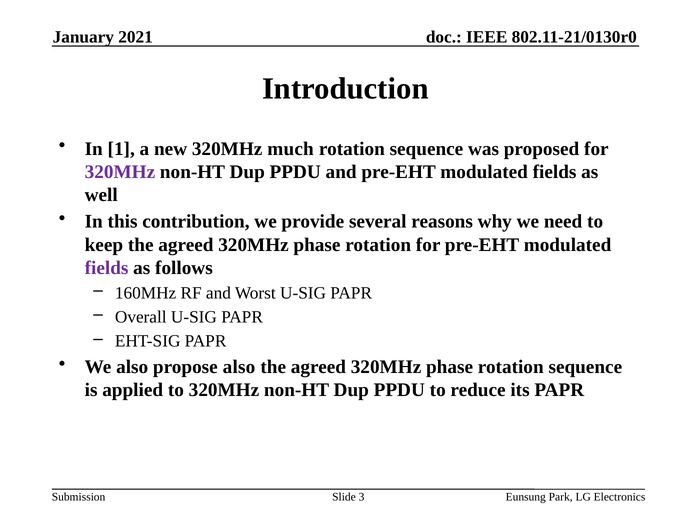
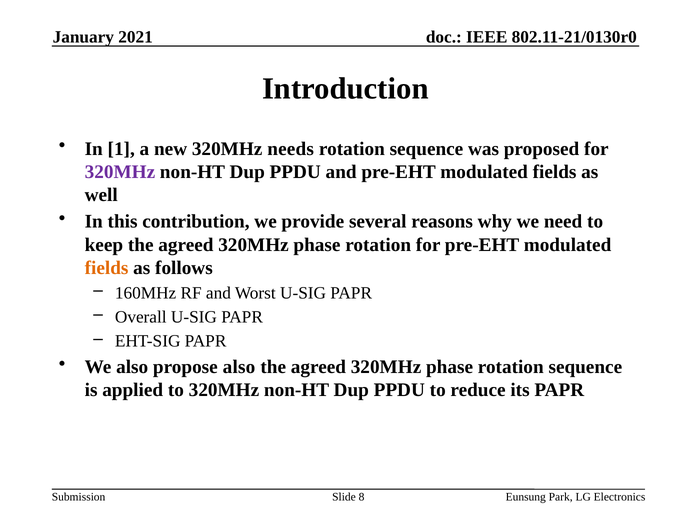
much: much -> needs
fields at (107, 268) colour: purple -> orange
3: 3 -> 8
